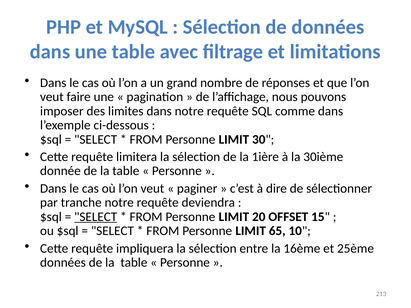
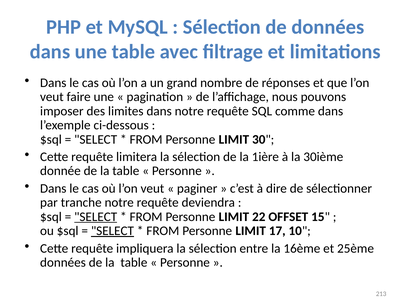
20: 20 -> 22
SELECT at (112, 231) underline: none -> present
65: 65 -> 17
